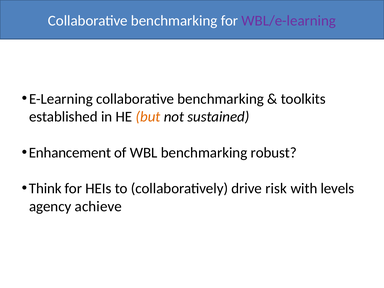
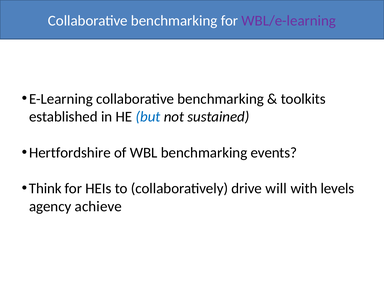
but colour: orange -> blue
Enhancement: Enhancement -> Hertfordshire
robust: robust -> events
risk: risk -> will
